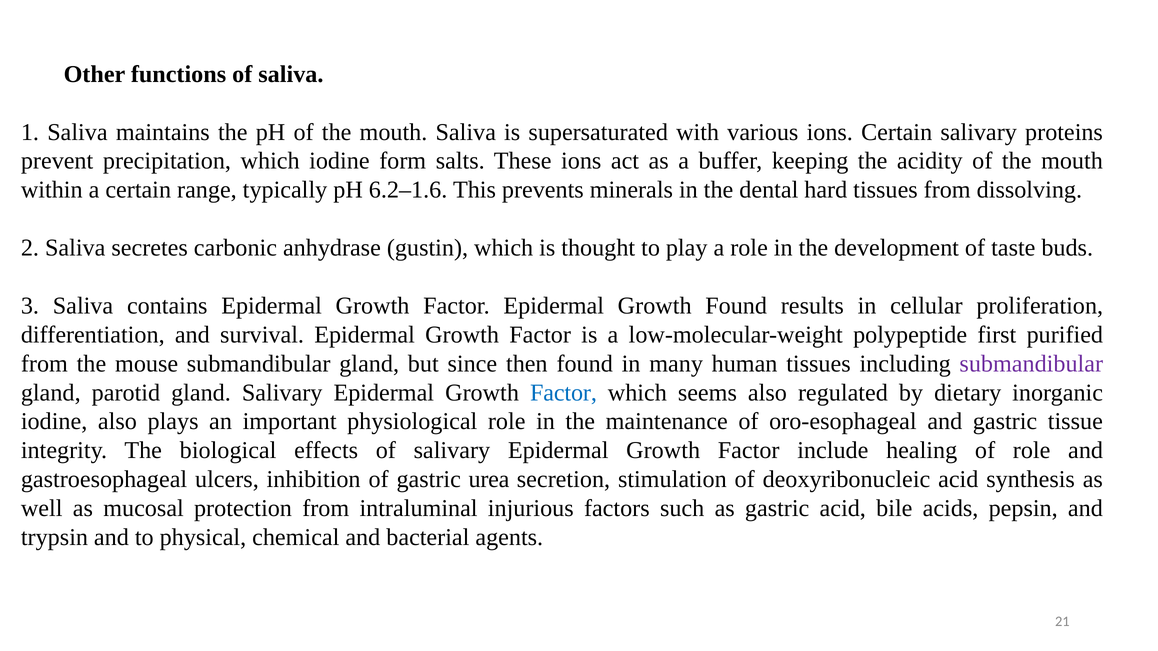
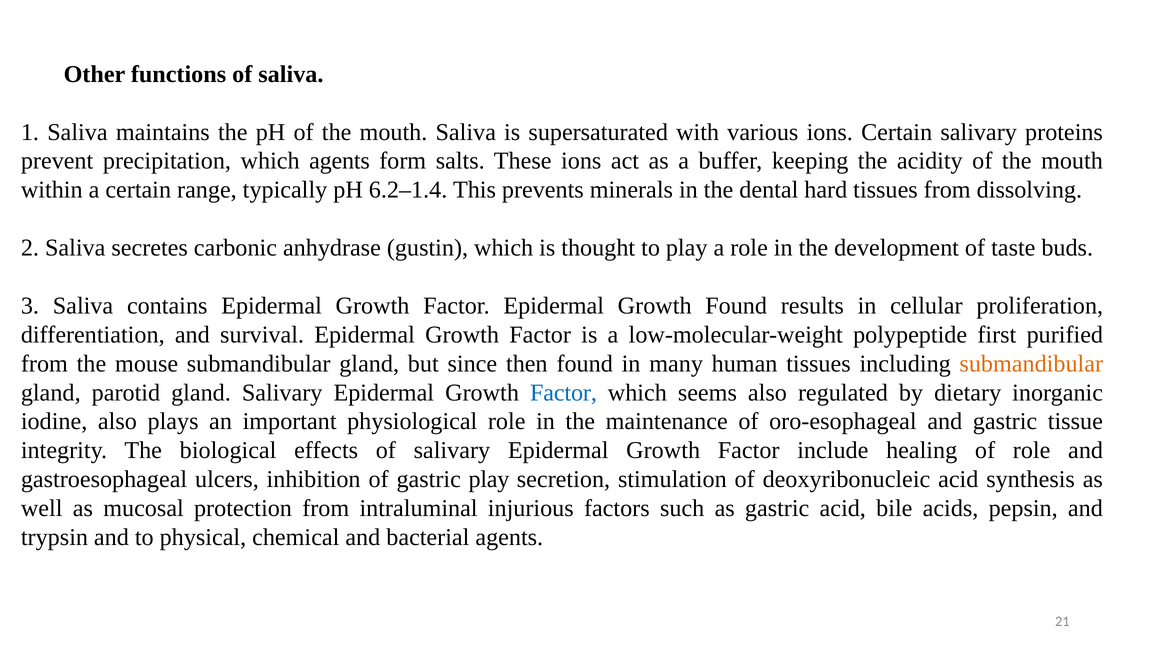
which iodine: iodine -> agents
6.2–1.6: 6.2–1.6 -> 6.2–1.4
submandibular at (1031, 364) colour: purple -> orange
gastric urea: urea -> play
